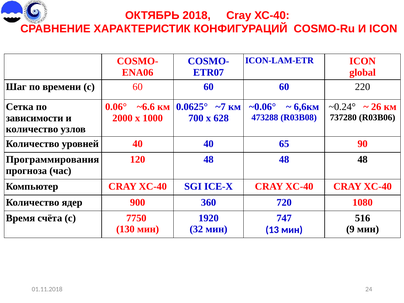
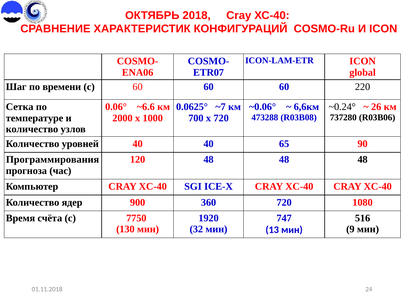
зависимости: зависимости -> температуре
x 628: 628 -> 720
